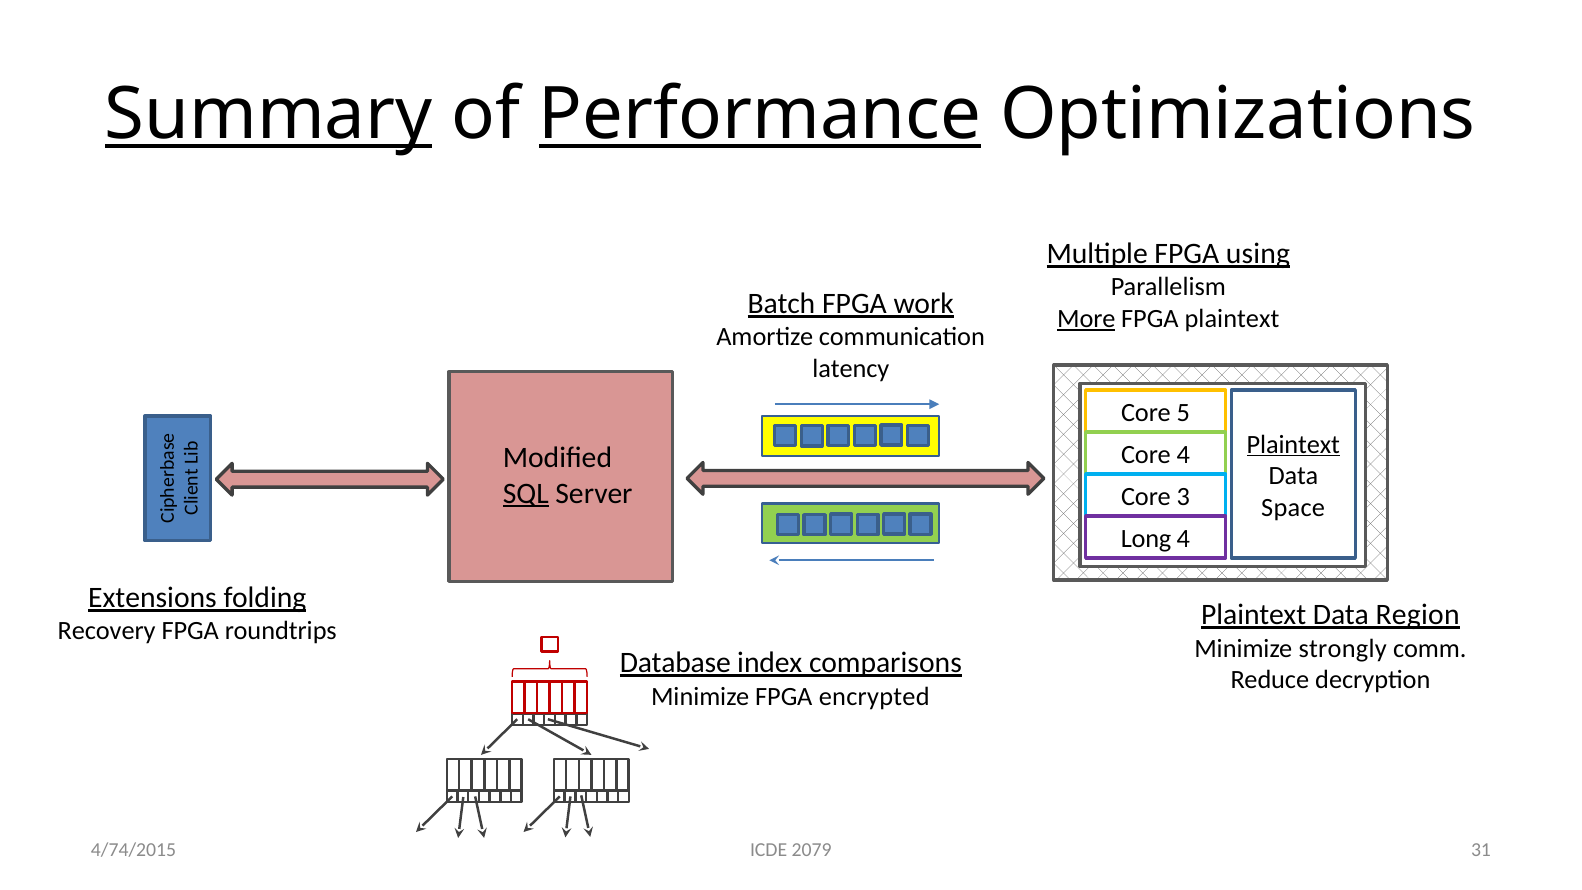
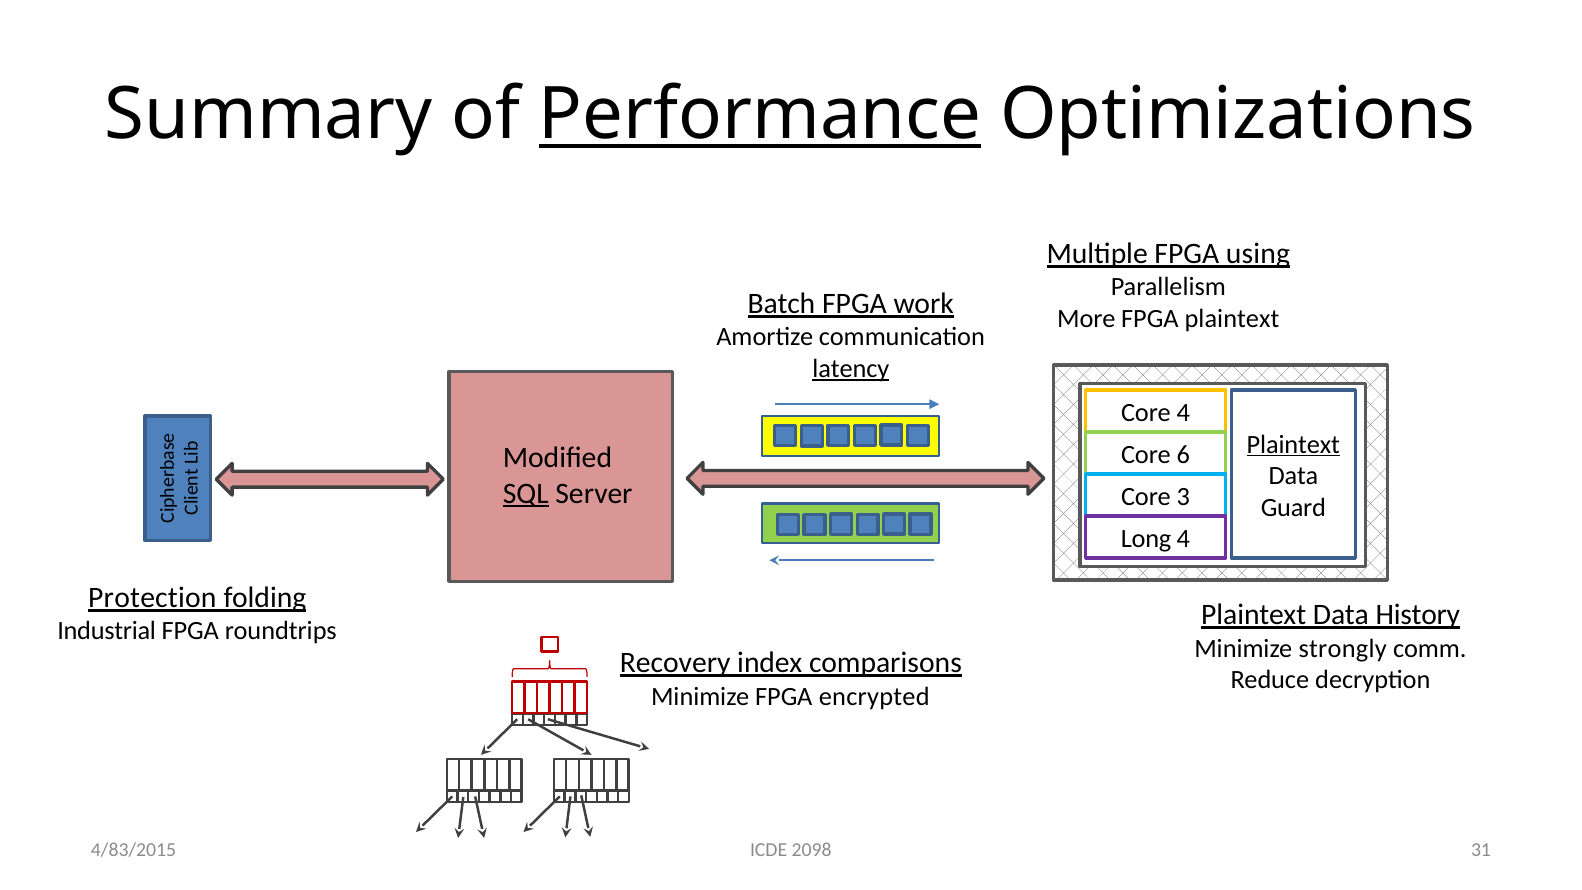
Summary underline: present -> none
More underline: present -> none
latency underline: none -> present
Core 5: 5 -> 4
Core 4: 4 -> 6
Space: Space -> Guard
Extensions: Extensions -> Protection
Region: Region -> History
Recovery: Recovery -> Industrial
Database: Database -> Recovery
4/74/2015: 4/74/2015 -> 4/83/2015
2079: 2079 -> 2098
